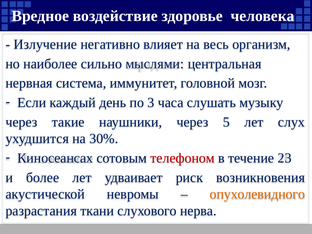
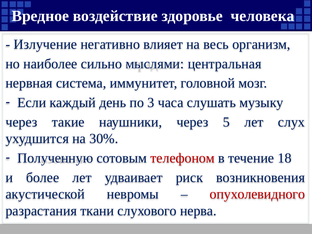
Киносеансах: Киносеансах -> Полученную
23: 23 -> 18
опухолевидного colour: orange -> red
